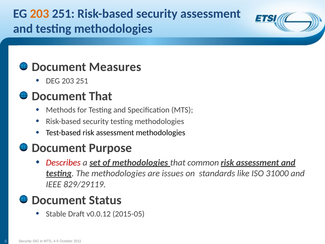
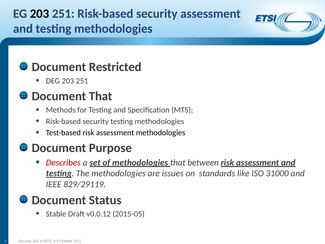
203 at (40, 14) colour: orange -> black
Measures: Measures -> Restricted
common: common -> between
